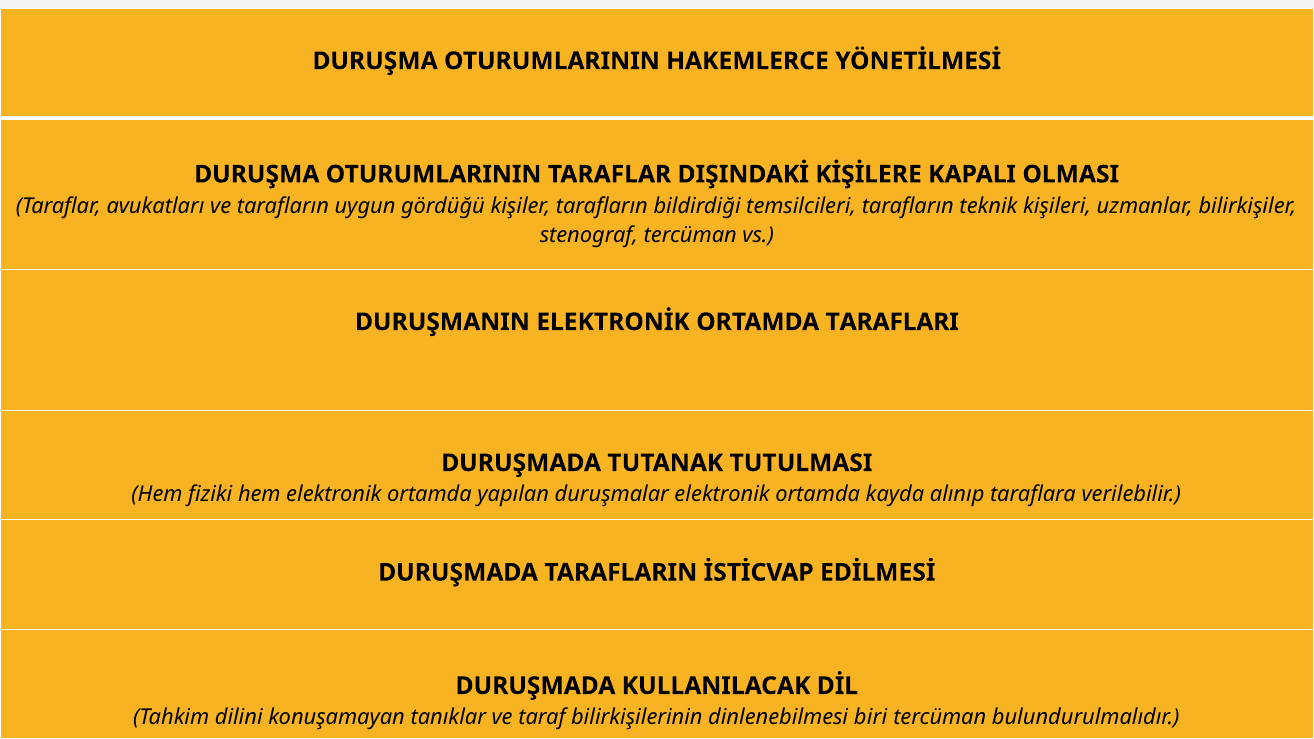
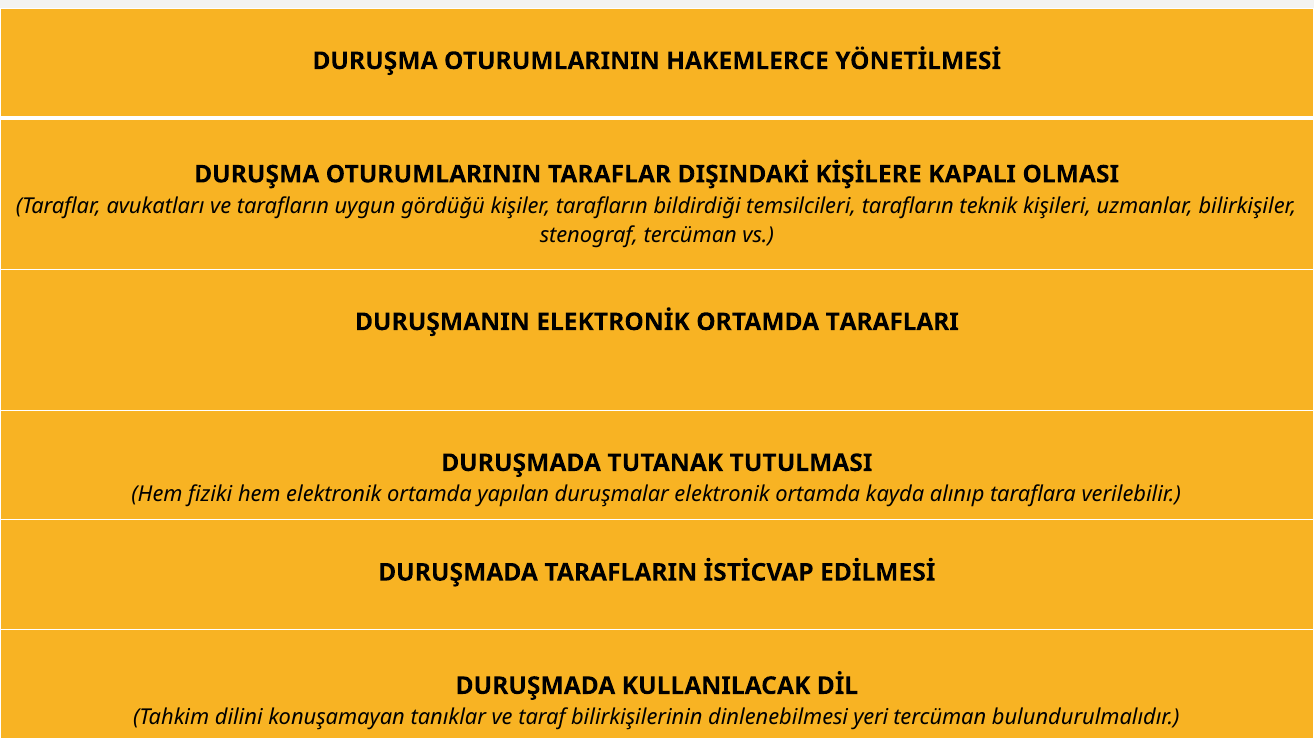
biri: biri -> yeri
